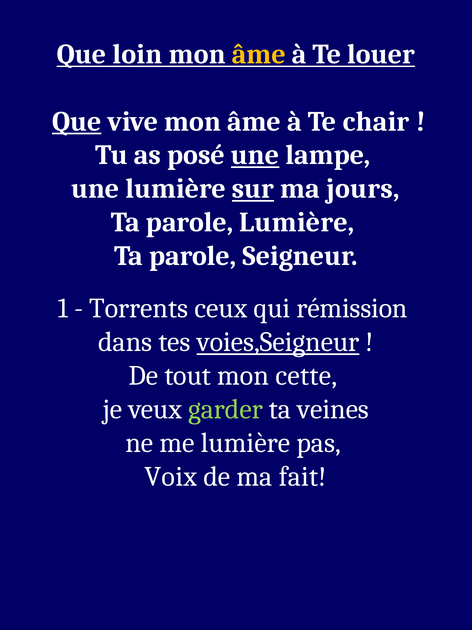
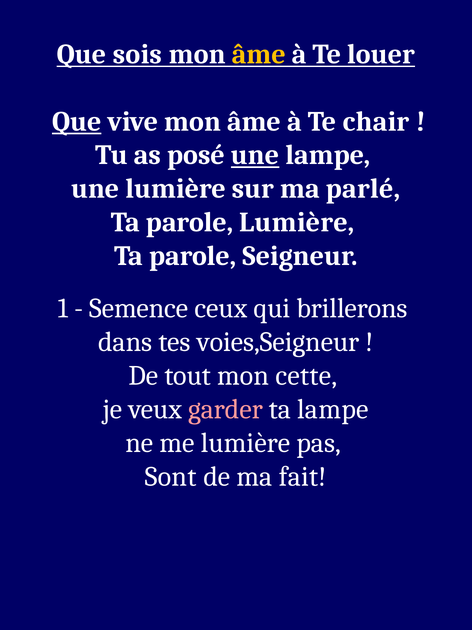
loin: loin -> sois
sur underline: present -> none
jours: jours -> parlé
Torrents: Torrents -> Semence
rémission: rémission -> brillerons
voies,Seigneur underline: present -> none
garder colour: light green -> pink
ta veines: veines -> lampe
Voix: Voix -> Sont
